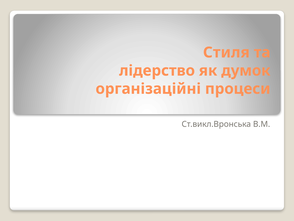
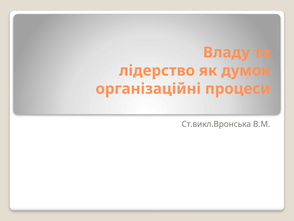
Стиля: Стиля -> Владу
